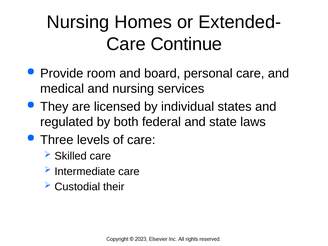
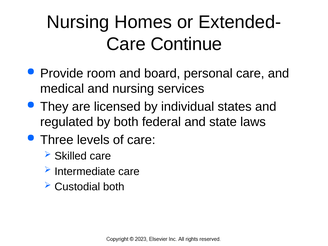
Custodial their: their -> both
